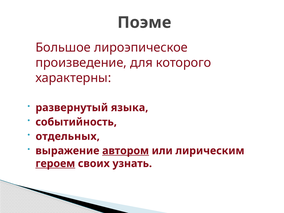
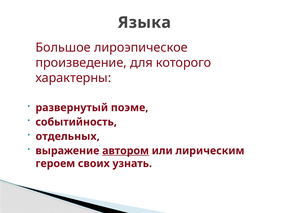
Поэме: Поэме -> Языка
языка: языка -> поэме
героем underline: present -> none
